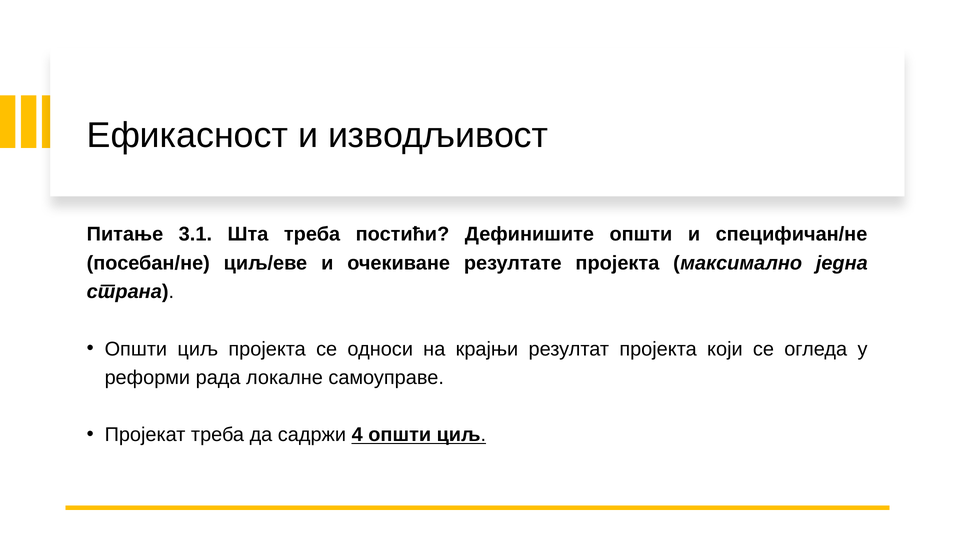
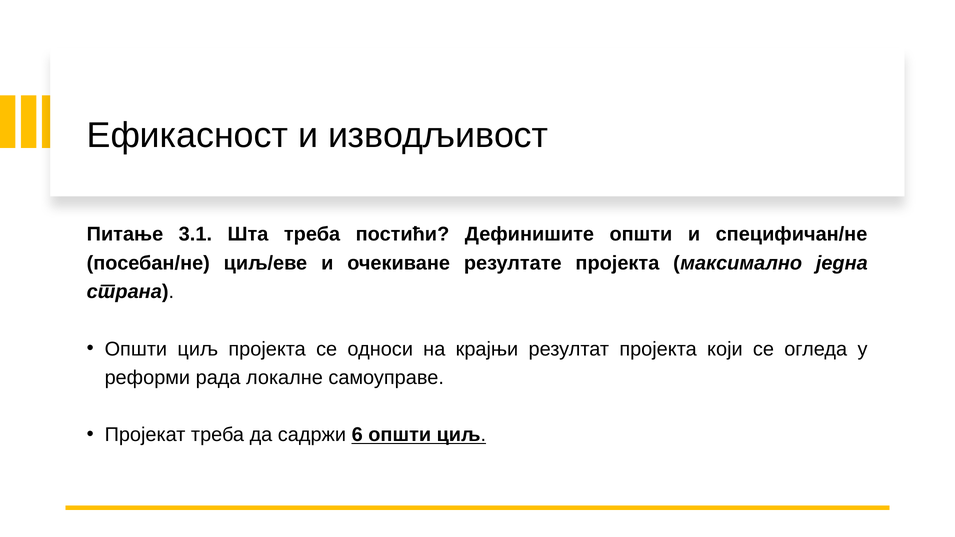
4: 4 -> 6
